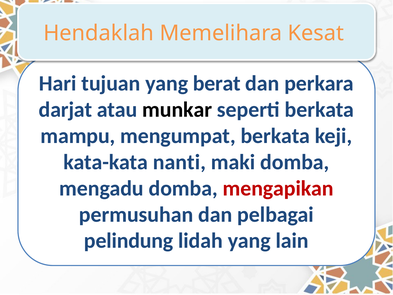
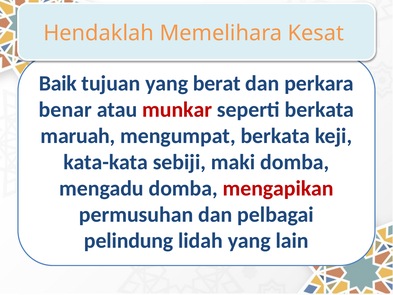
Hari: Hari -> Baik
darjat: darjat -> benar
munkar colour: black -> red
mampu: mampu -> maruah
nanti: nanti -> sebiji
